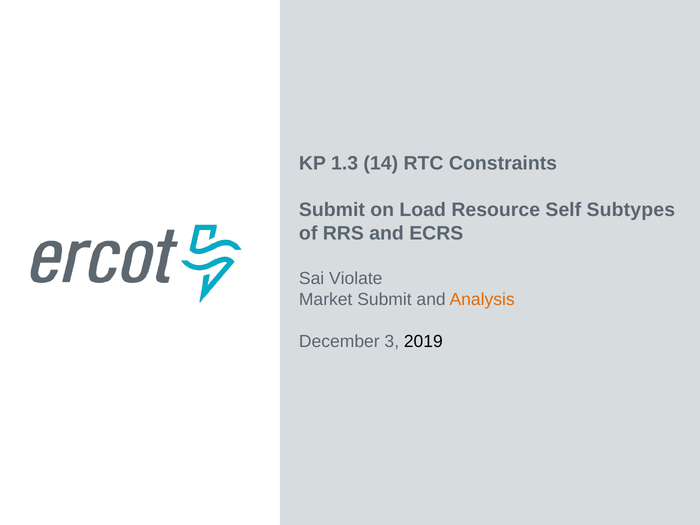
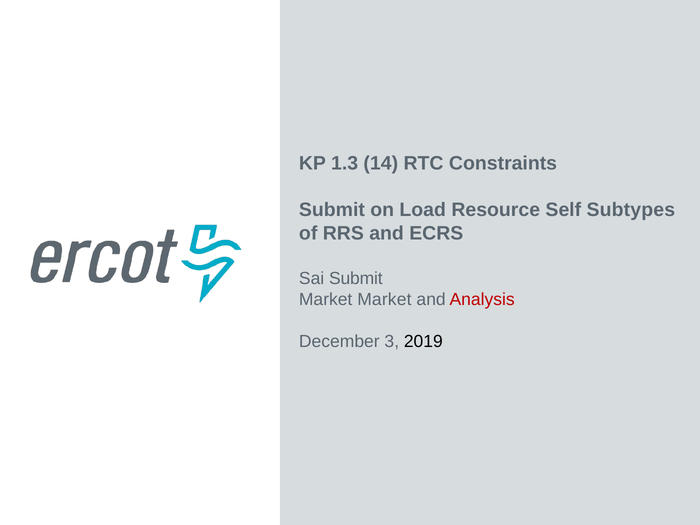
Sai Violate: Violate -> Submit
Market Submit: Submit -> Market
Analysis colour: orange -> red
